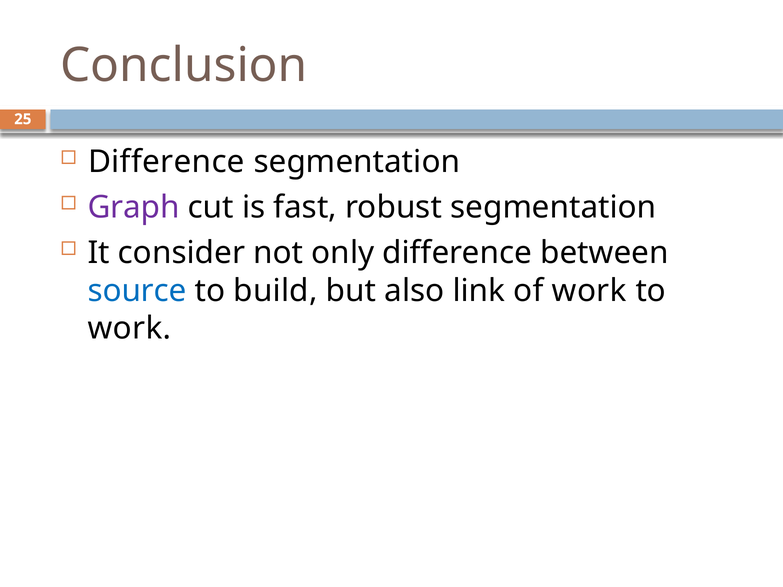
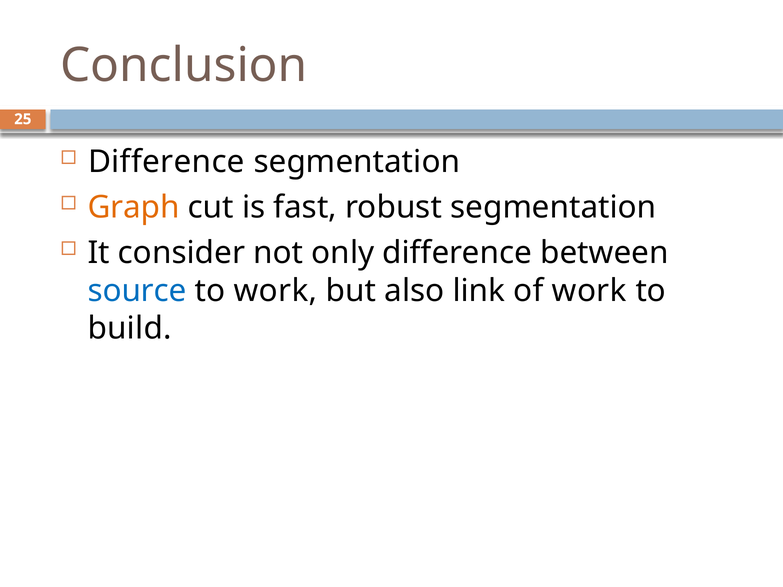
Graph colour: purple -> orange
to build: build -> work
work at (130, 329): work -> build
